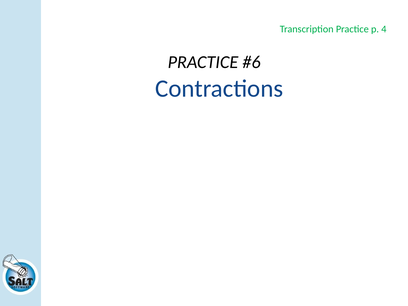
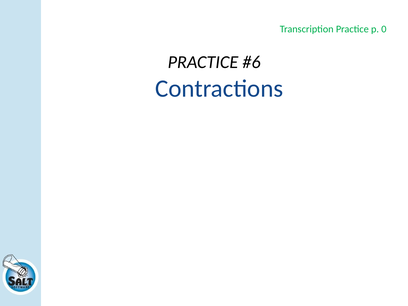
4: 4 -> 0
